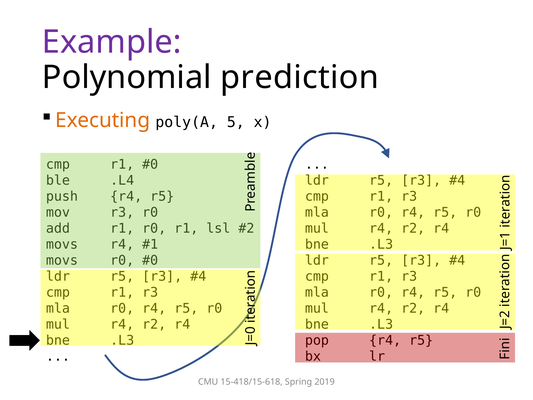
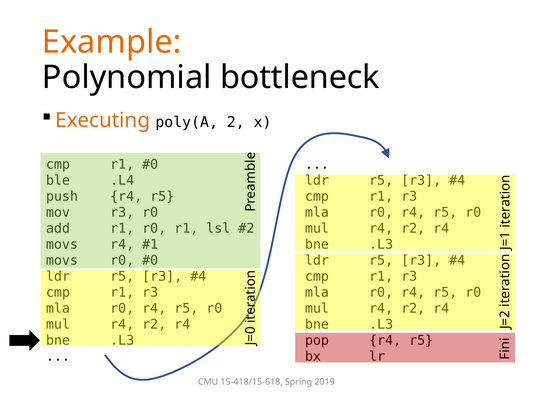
Example colour: purple -> orange
prediction: prediction -> bottleneck
poly(A 5: 5 -> 2
